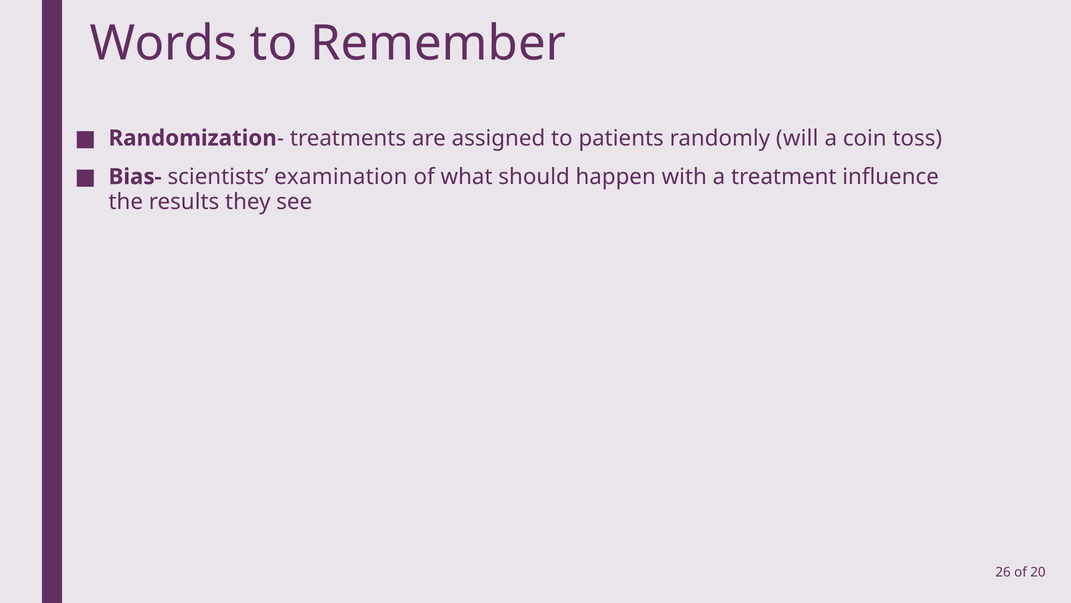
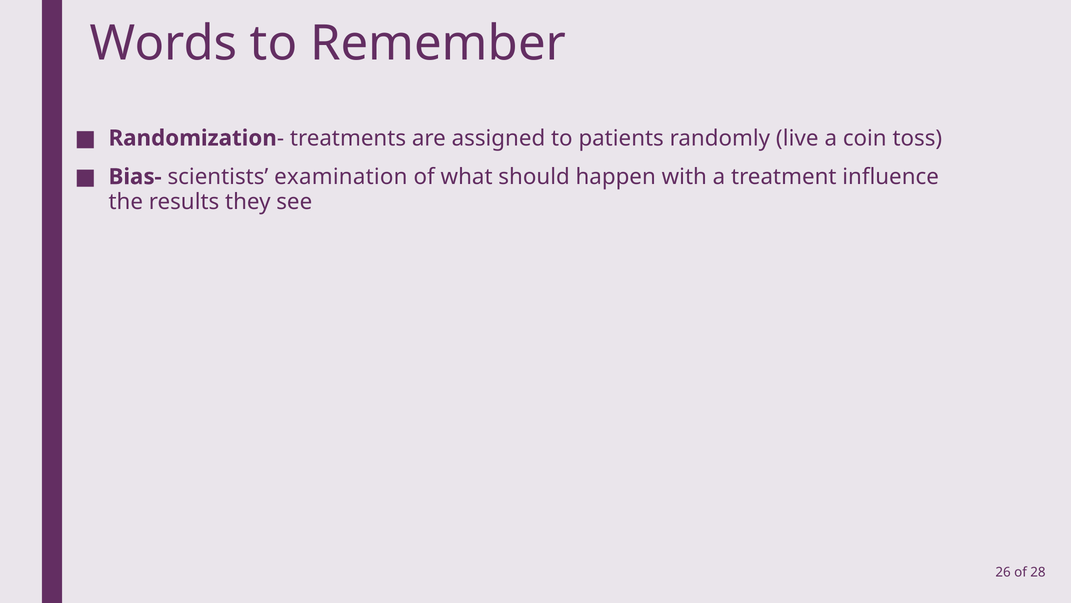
will: will -> live
20: 20 -> 28
